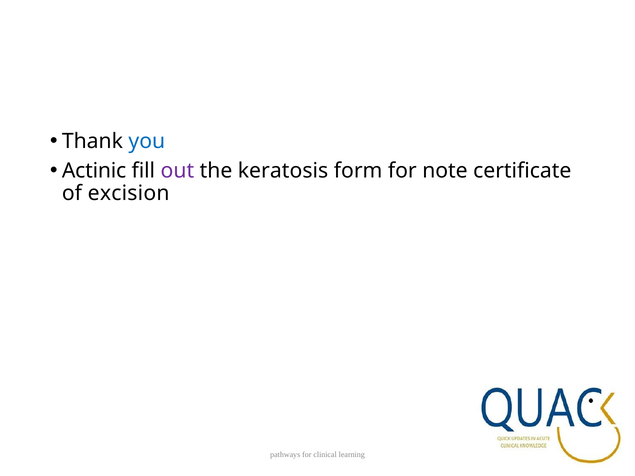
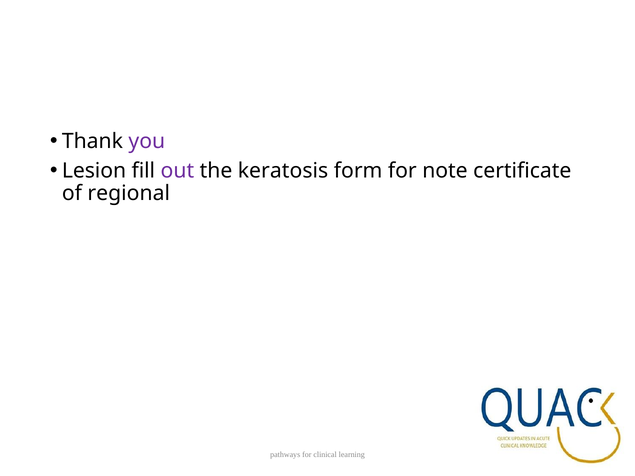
you colour: blue -> purple
Actinic: Actinic -> Lesion
excision: excision -> regional
